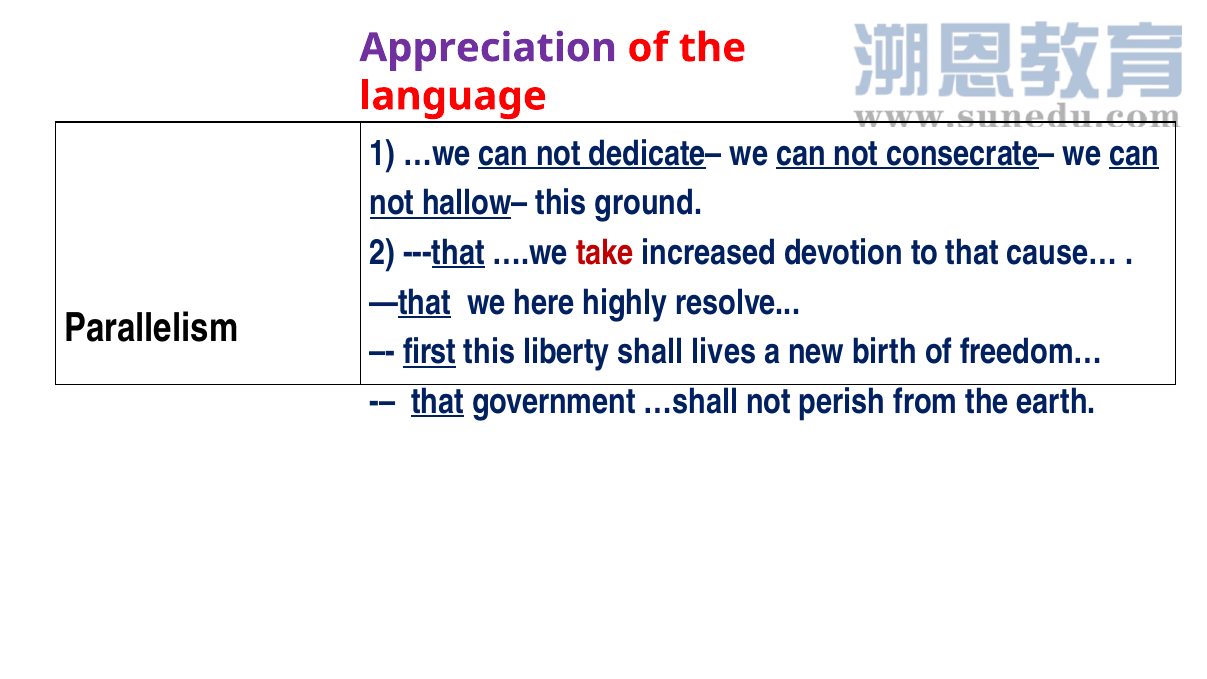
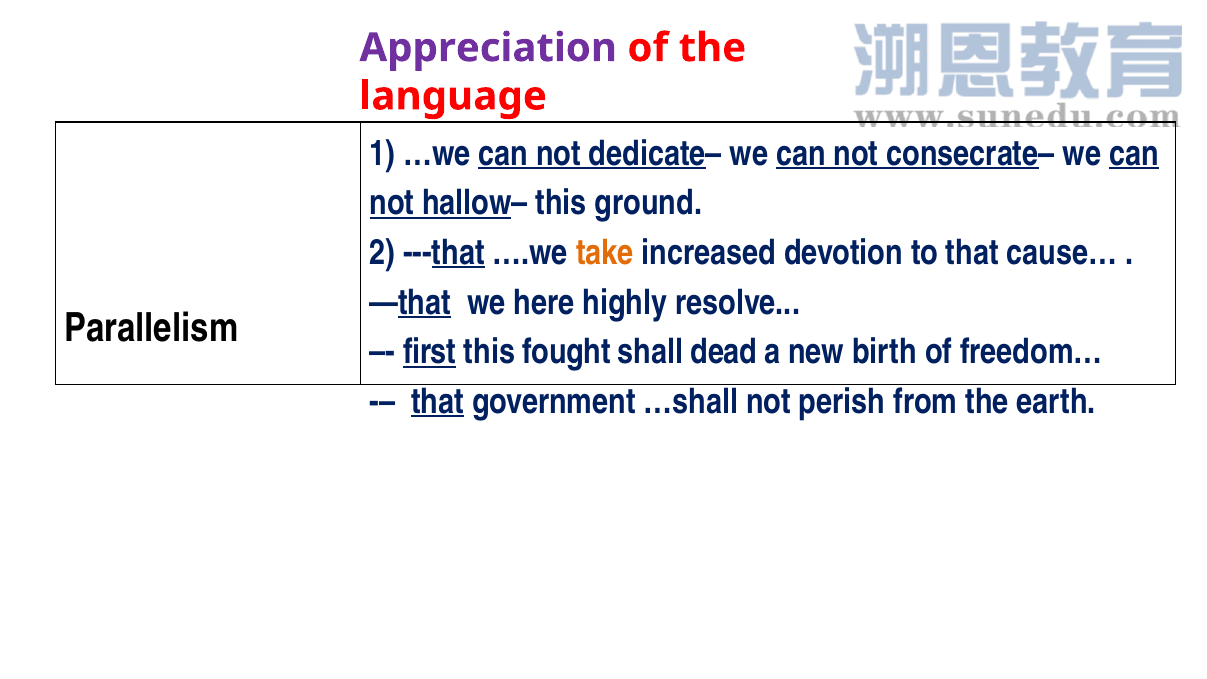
take colour: red -> orange
liberty: liberty -> fought
lives: lives -> dead
